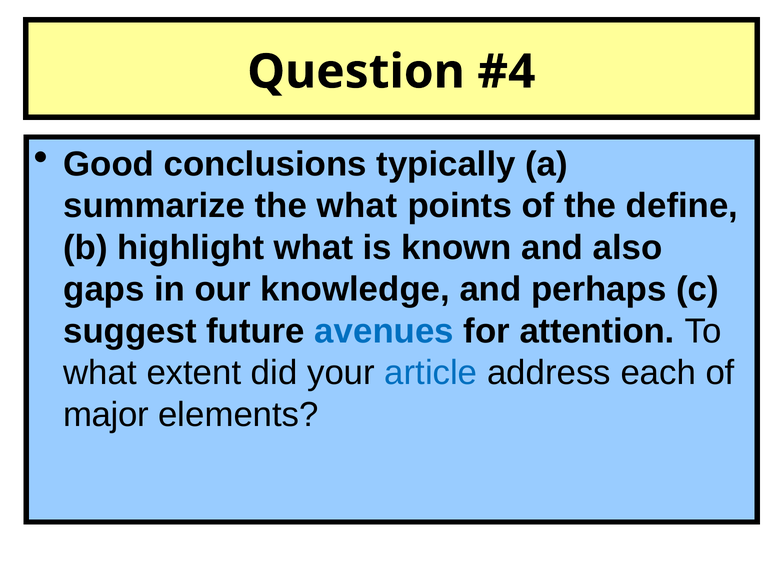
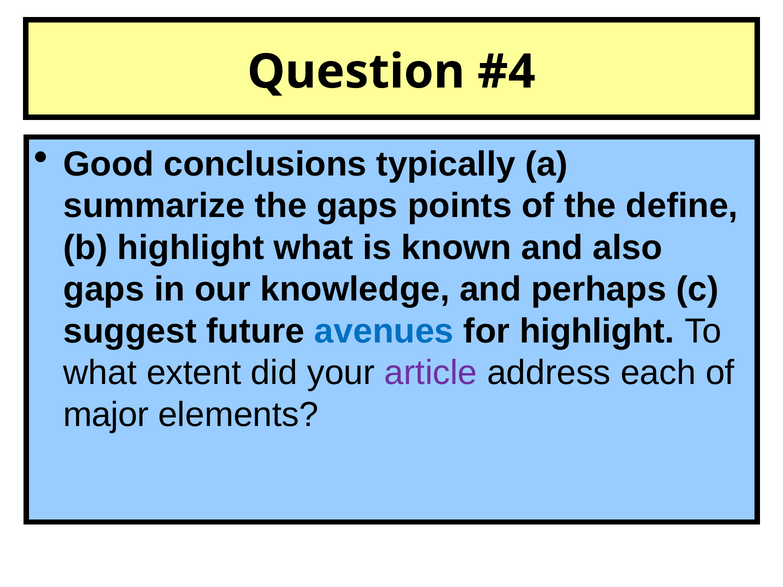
the what: what -> gaps
for attention: attention -> highlight
article colour: blue -> purple
